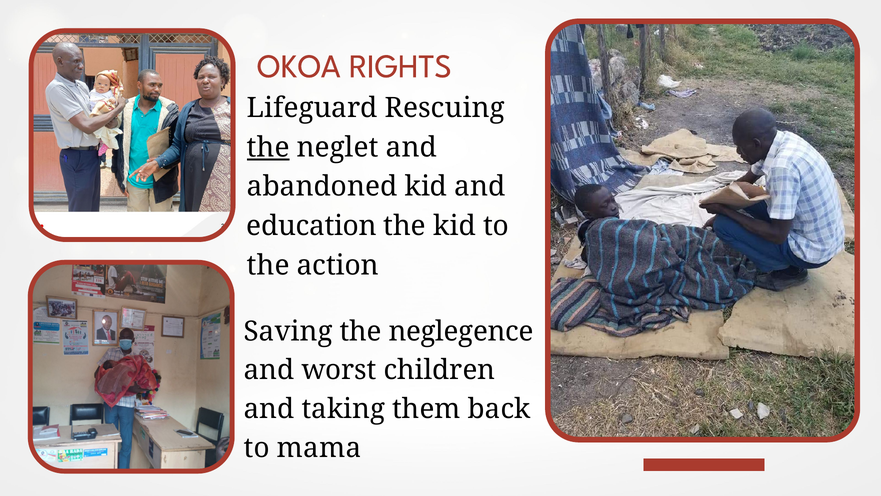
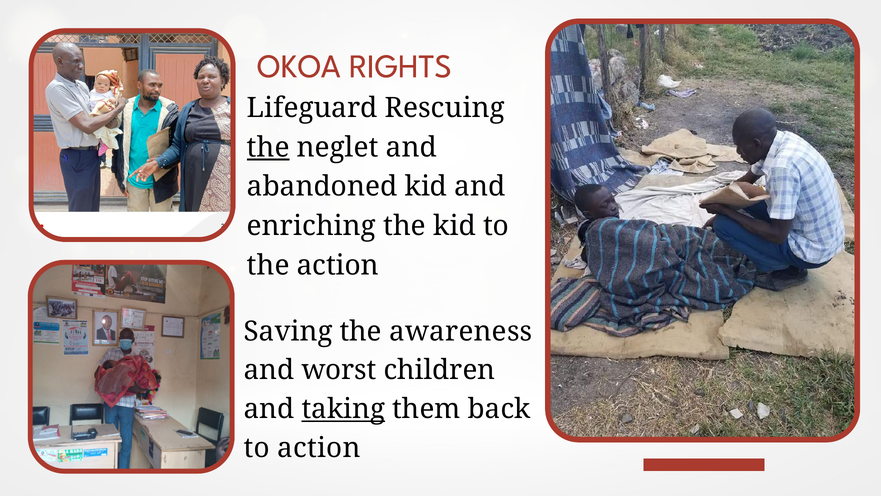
education: education -> enriching
neglegence: neglegence -> awareness
taking underline: none -> present
to mama: mama -> action
